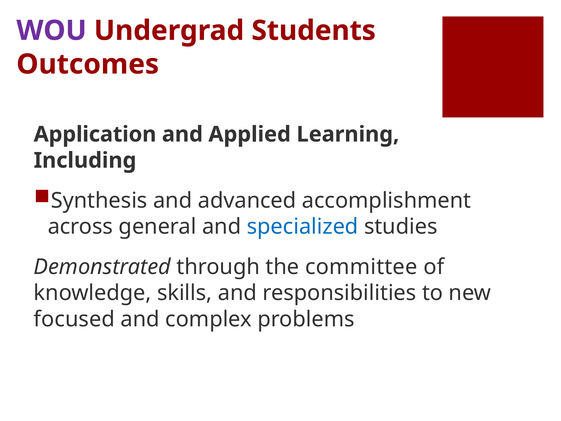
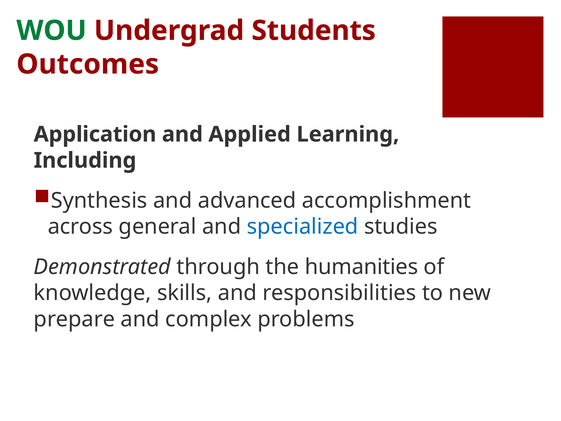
WOU colour: purple -> green
committee: committee -> humanities
focused: focused -> prepare
